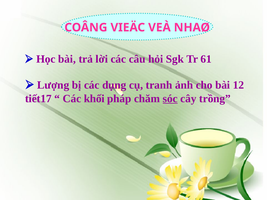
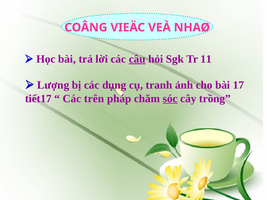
câu underline: none -> present
61: 61 -> 11
12: 12 -> 17
khối: khối -> trên
